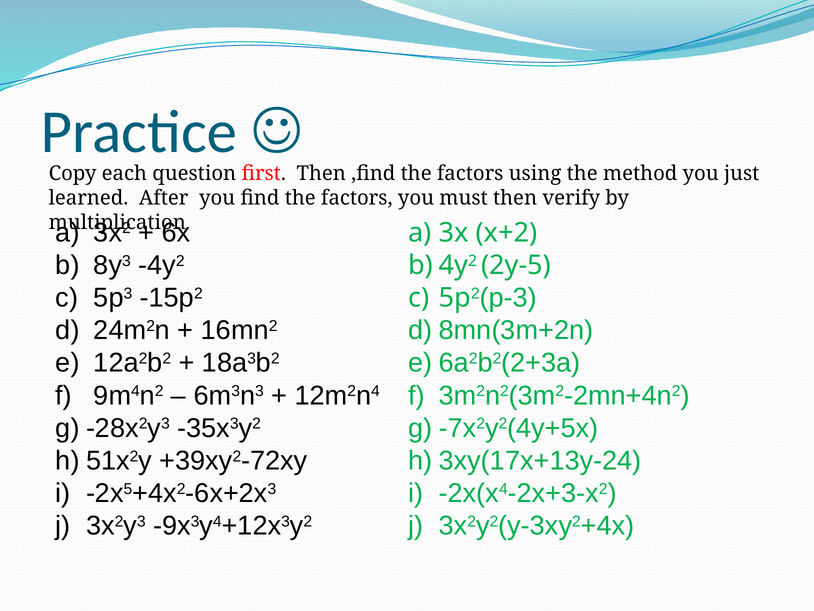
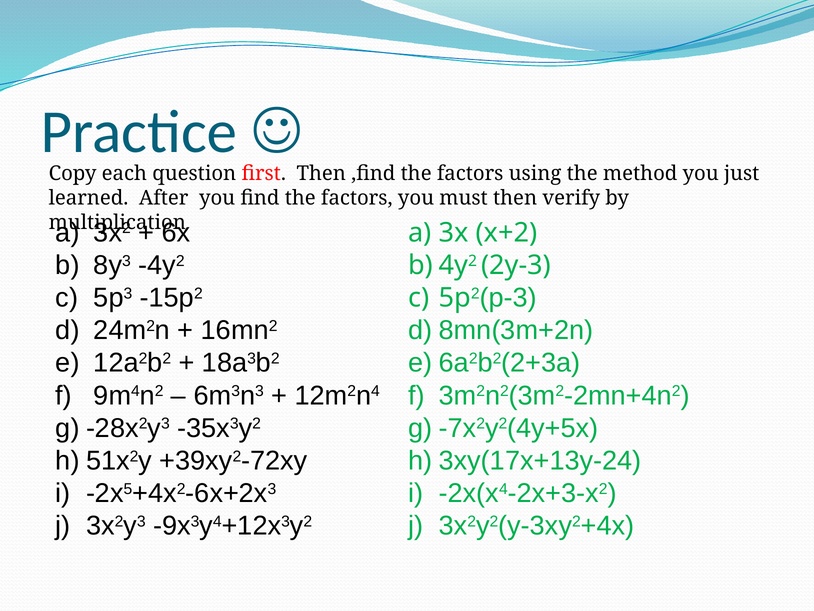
2y-5: 2y-5 -> 2y-3
